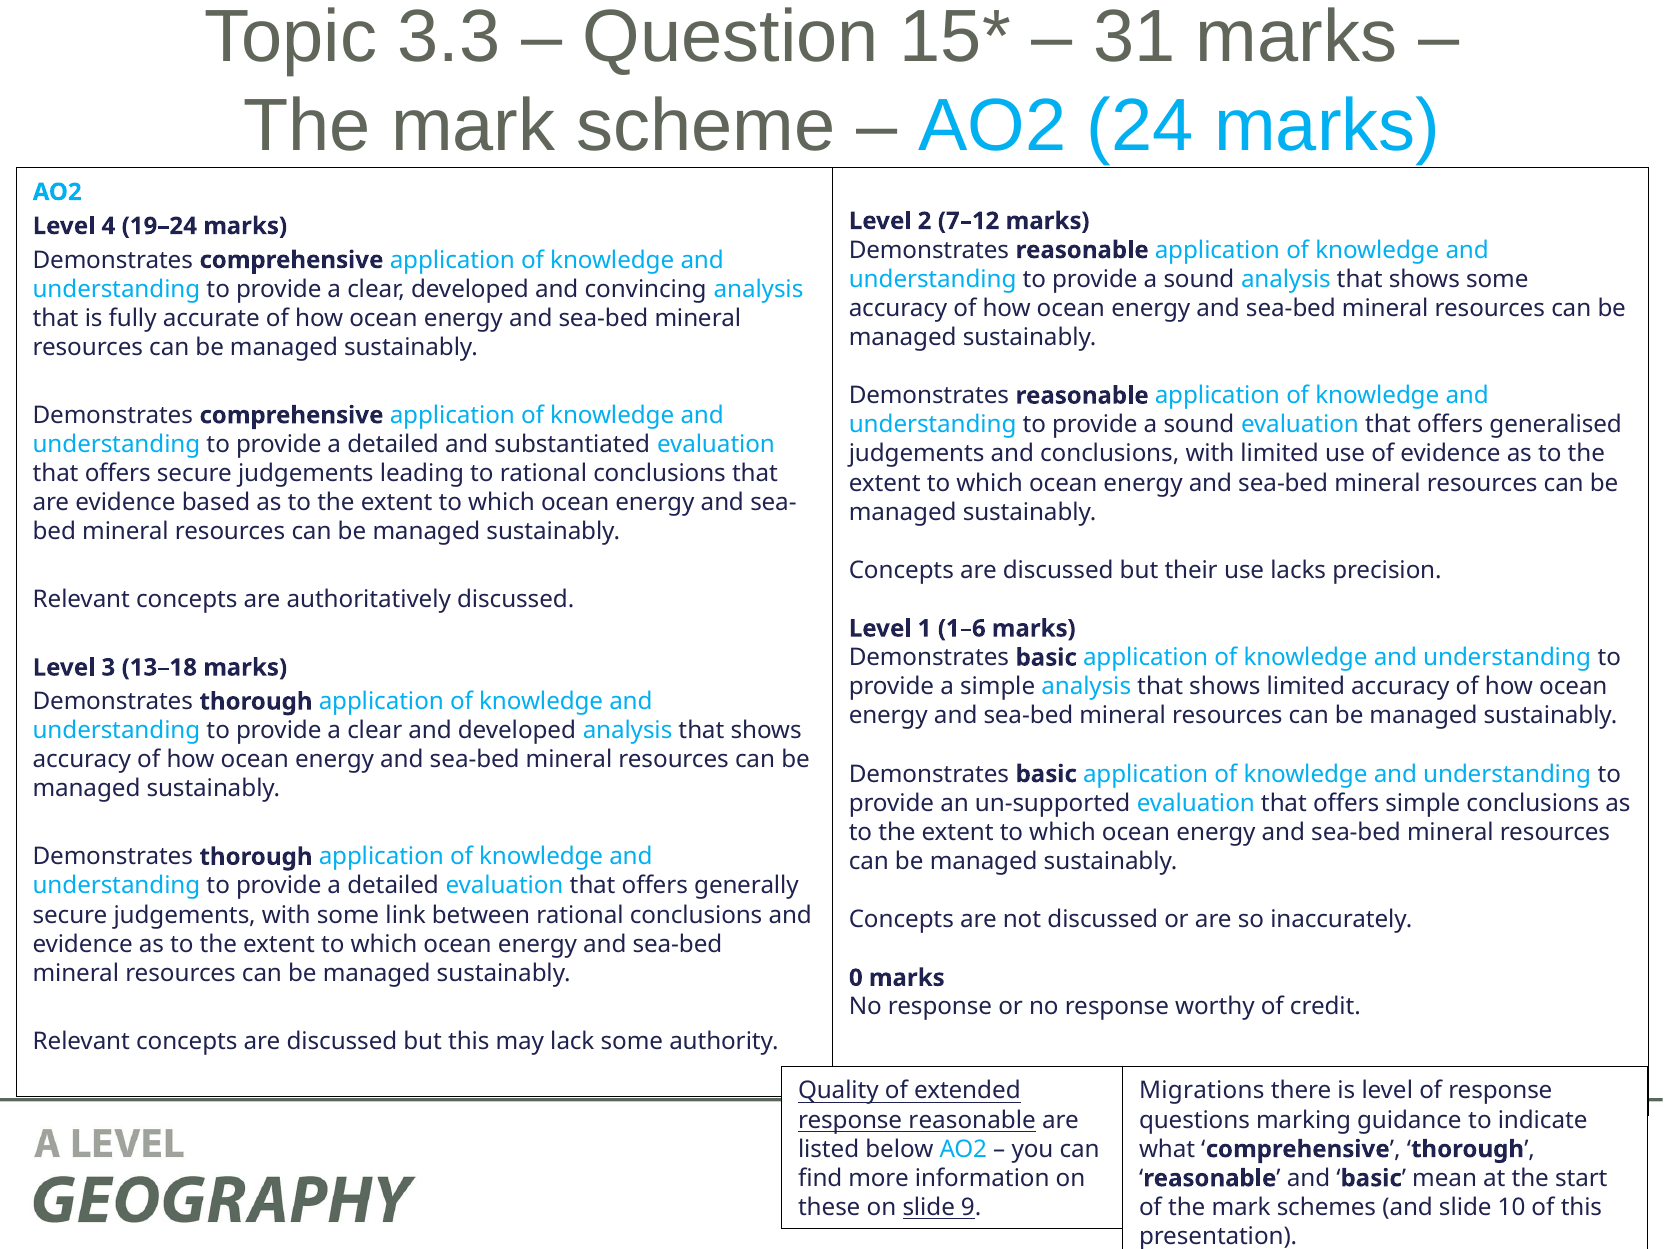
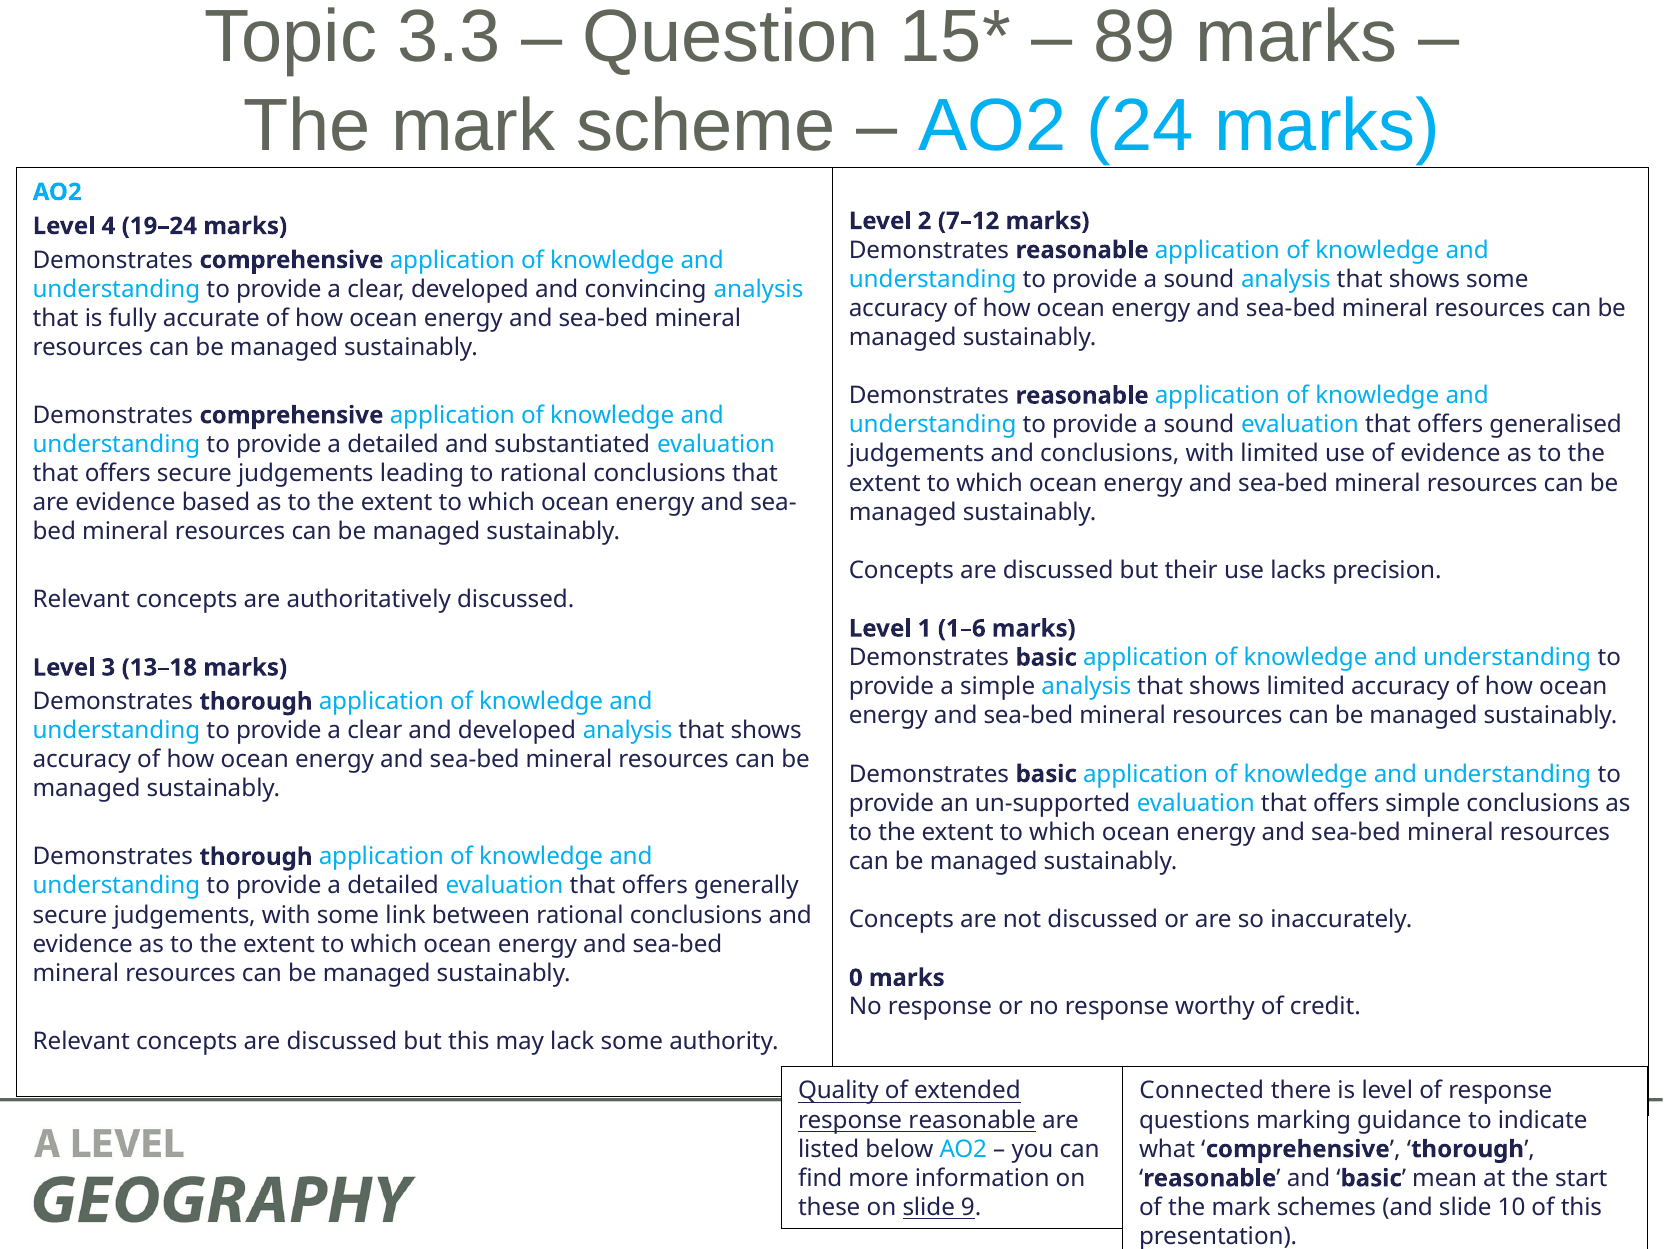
31: 31 -> 89
Migrations: Migrations -> Connected
